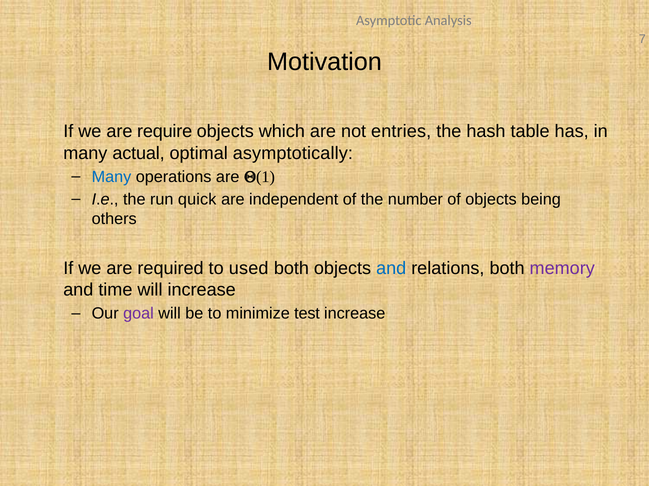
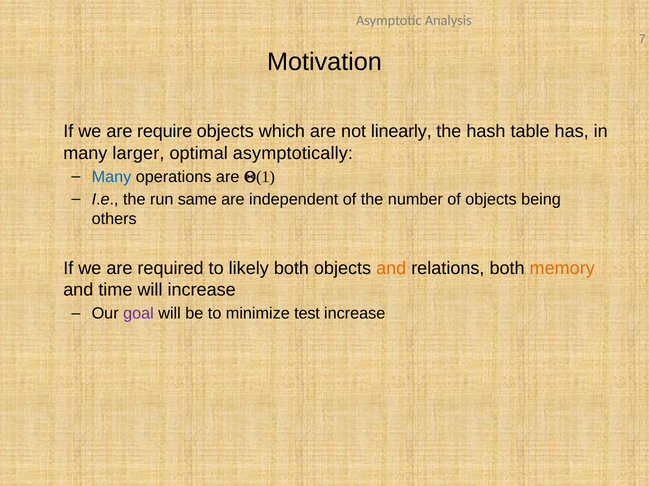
entries: entries -> linearly
actual: actual -> larger
quick: quick -> same
used: used -> likely
and at (391, 269) colour: blue -> orange
memory colour: purple -> orange
